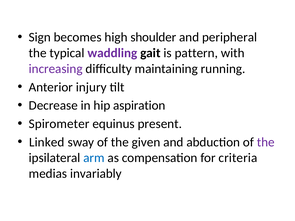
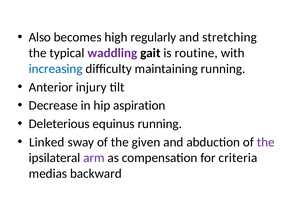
Sign: Sign -> Also
shoulder: shoulder -> regularly
peripheral: peripheral -> stretching
pattern: pattern -> routine
increasing colour: purple -> blue
Spirometer: Spirometer -> Deleterious
equinus present: present -> running
arm colour: blue -> purple
invariably: invariably -> backward
